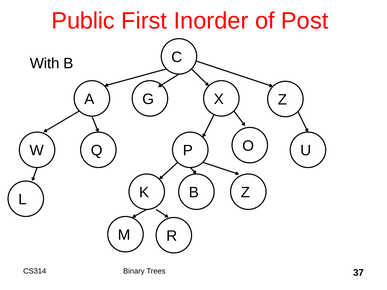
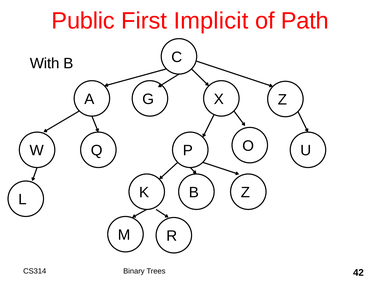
Inorder: Inorder -> Implicit
Post: Post -> Path
37: 37 -> 42
